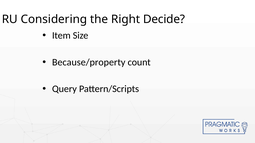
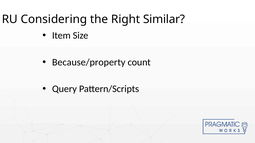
Decide: Decide -> Similar
